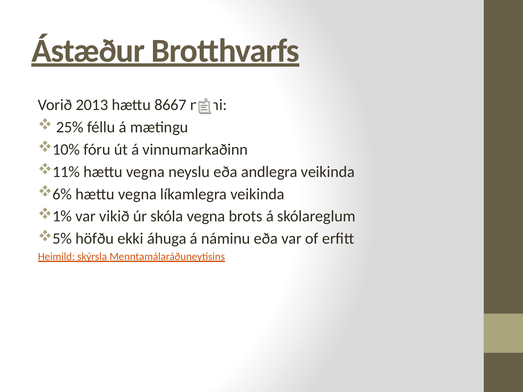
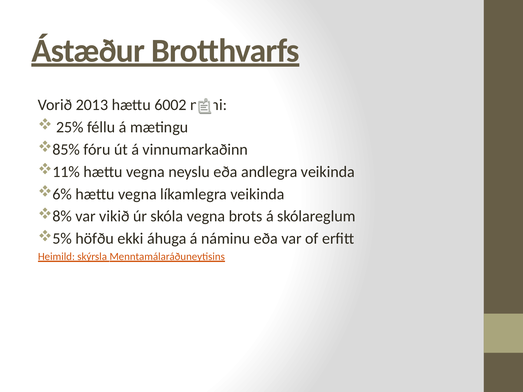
8667: 8667 -> 6002
10%: 10% -> 85%
1%: 1% -> 8%
